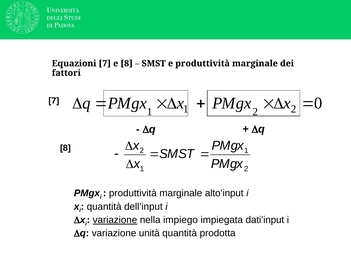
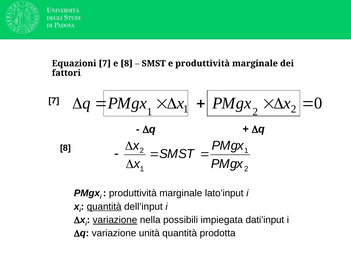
alto’input: alto’input -> lato’input
quantità at (104, 206) underline: none -> present
impiego: impiego -> possibili
